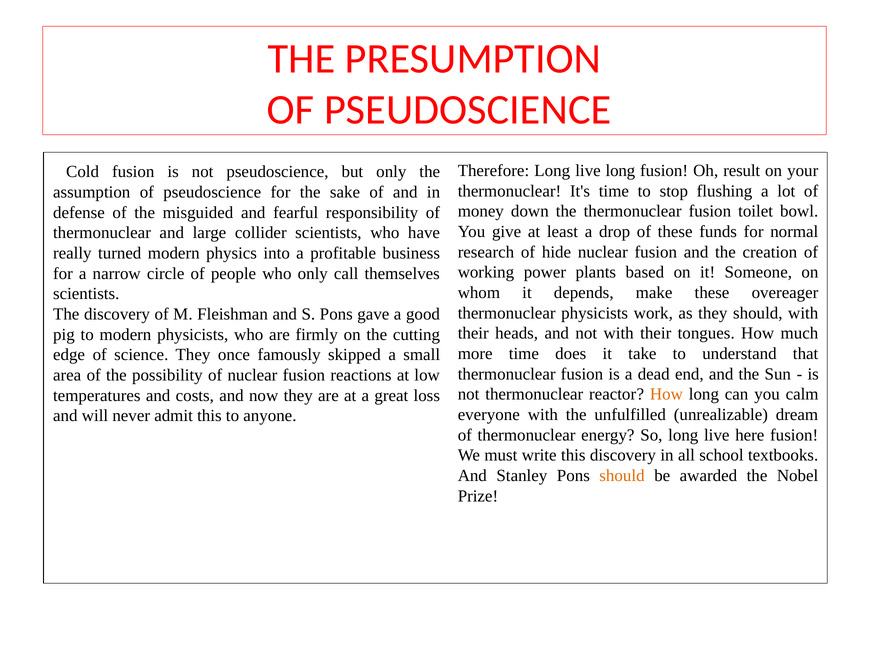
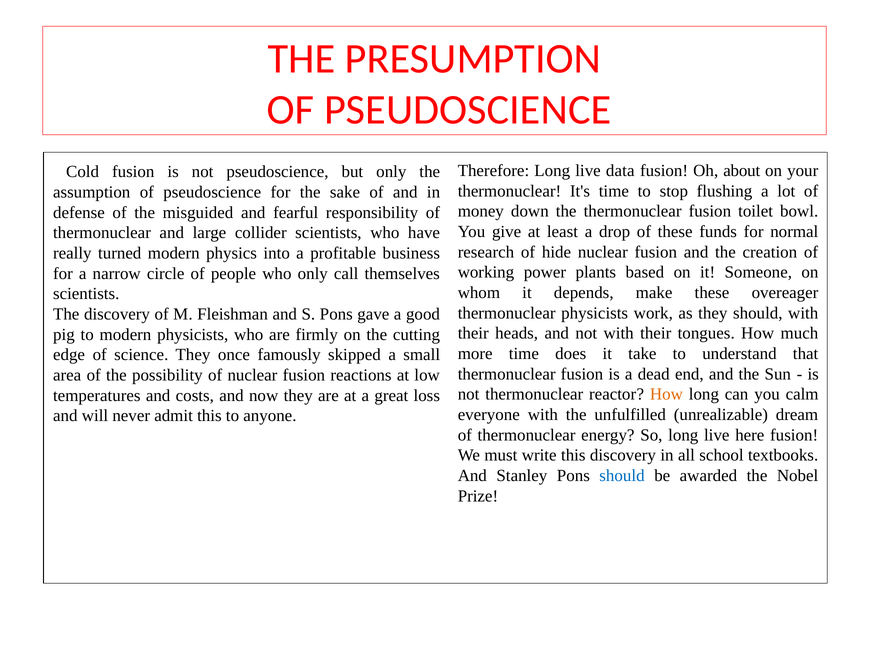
live long: long -> data
result: result -> about
should at (622, 476) colour: orange -> blue
